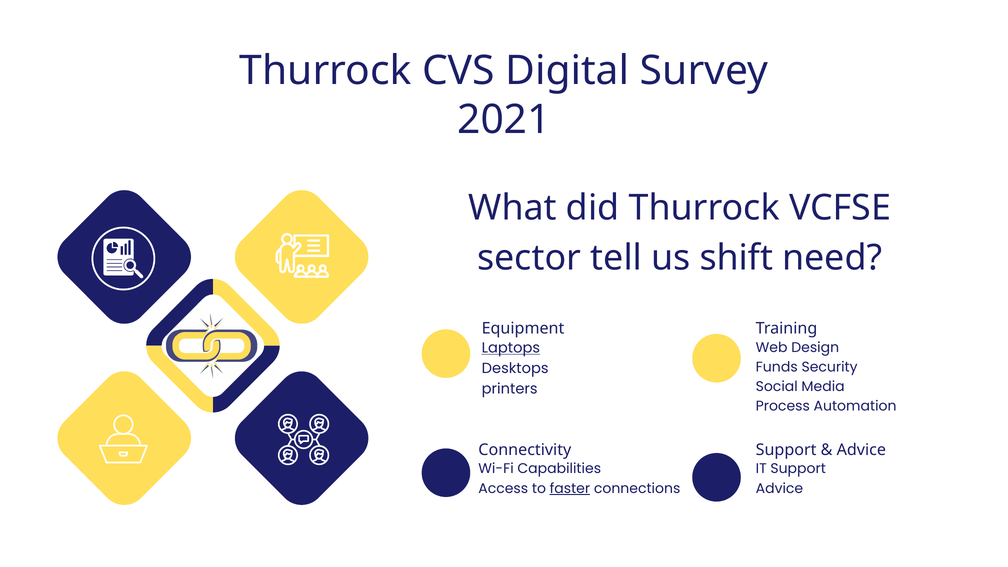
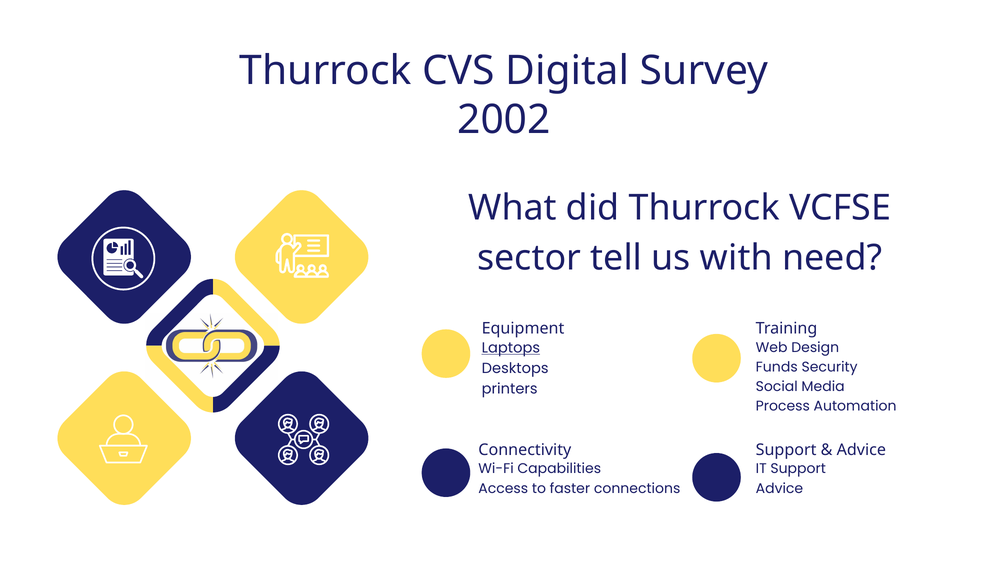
2021: 2021 -> 2002
shift: shift -> with
faster underline: present -> none
